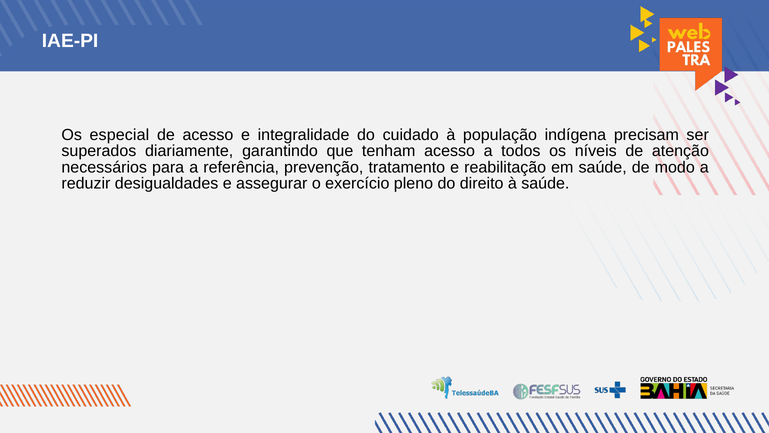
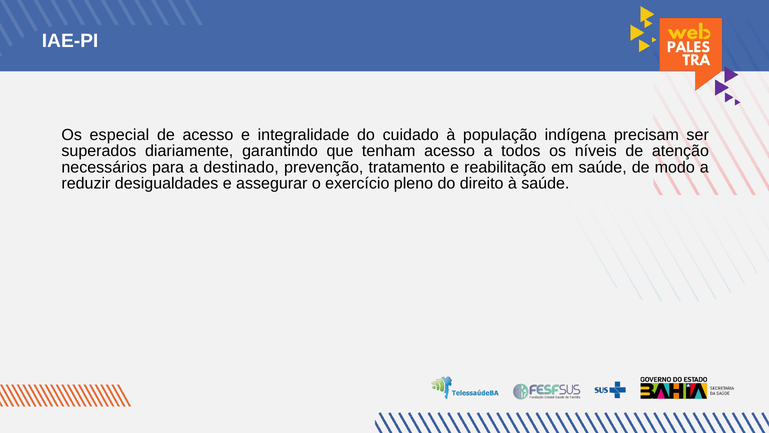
referência: referência -> destinado
